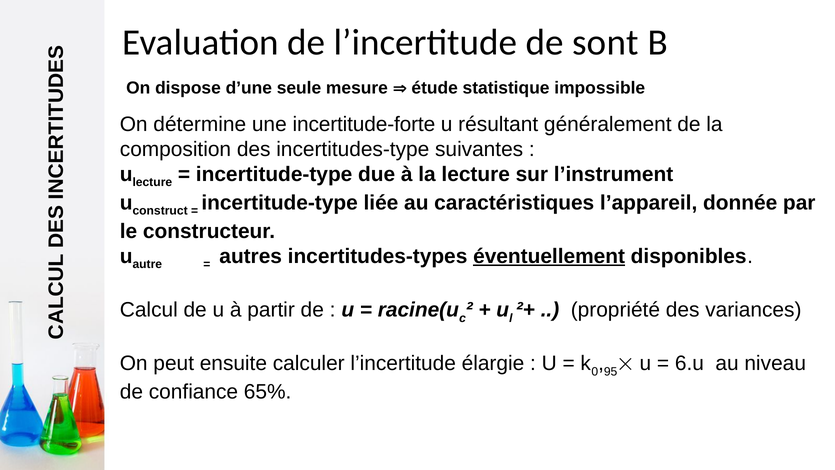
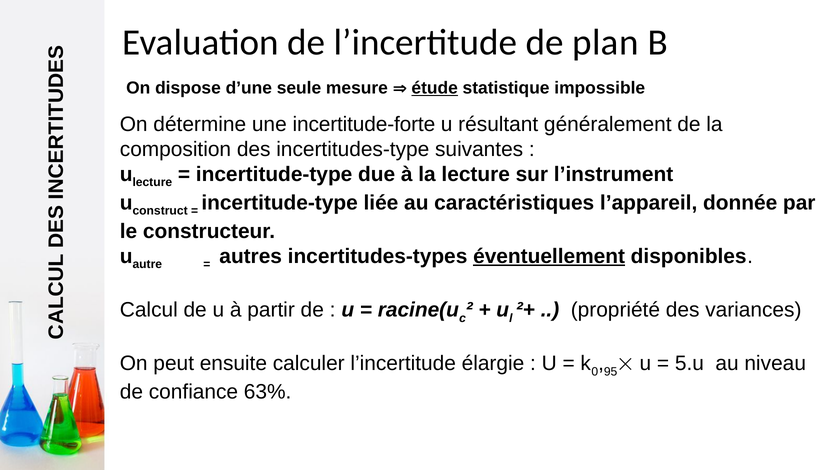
sont: sont -> plan
étude underline: none -> present
6.u: 6.u -> 5.u
65%: 65% -> 63%
